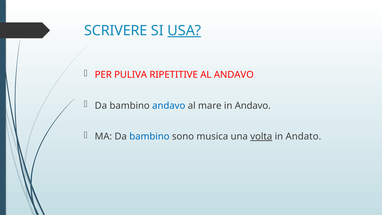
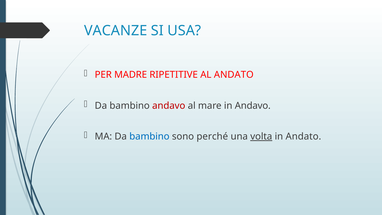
SCRIVERE: SCRIVERE -> VACANZE
USA underline: present -> none
PULIVA: PULIVA -> MADRE
AL ANDAVO: ANDAVO -> ANDATO
andavo at (169, 106) colour: blue -> red
musica: musica -> perché
